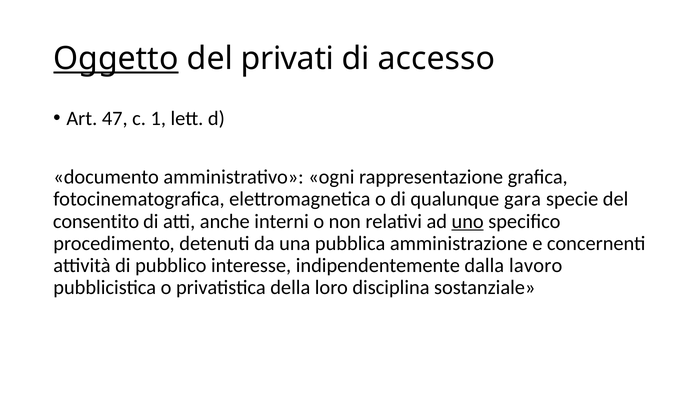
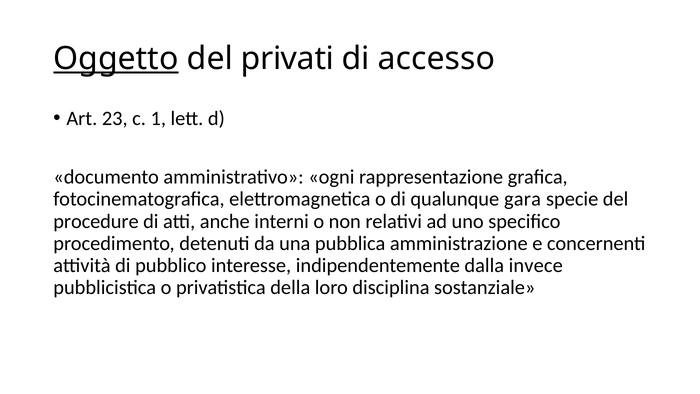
47: 47 -> 23
consentito: consentito -> procedure
uno underline: present -> none
lavoro: lavoro -> invece
